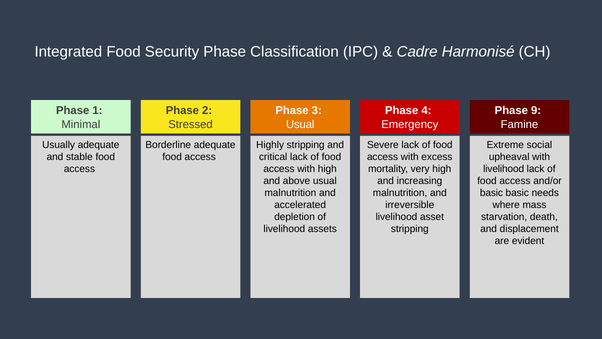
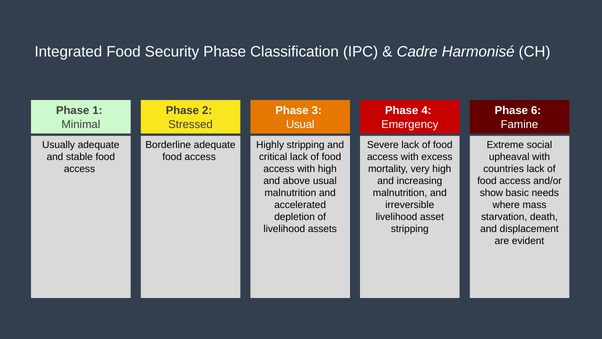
9: 9 -> 6
livelihood at (504, 169): livelihood -> countries
basic at (491, 193): basic -> show
